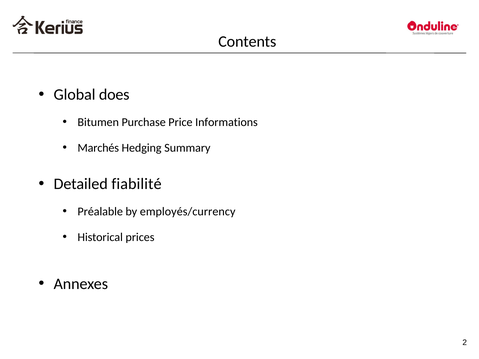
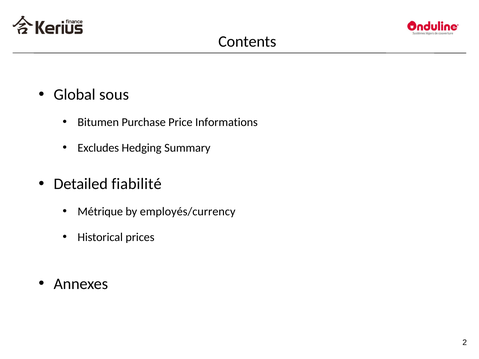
does: does -> sous
Marchés: Marchés -> Excludes
Préalable: Préalable -> Métrique
